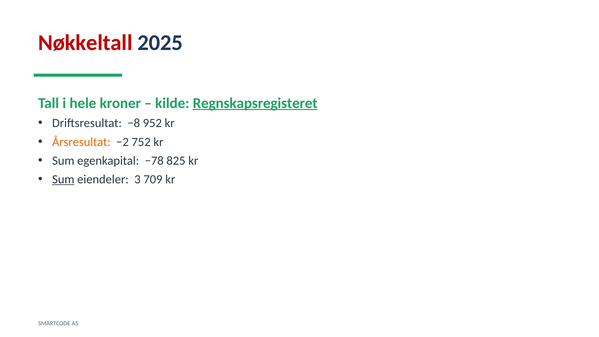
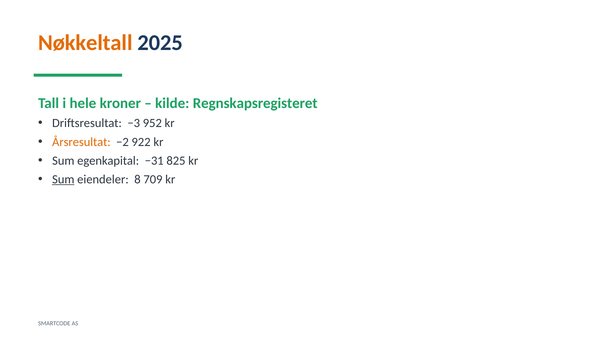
Nøkkeltall colour: red -> orange
Regnskapsregisteret underline: present -> none
−8: −8 -> −3
752: 752 -> 922
−78: −78 -> −31
3: 3 -> 8
